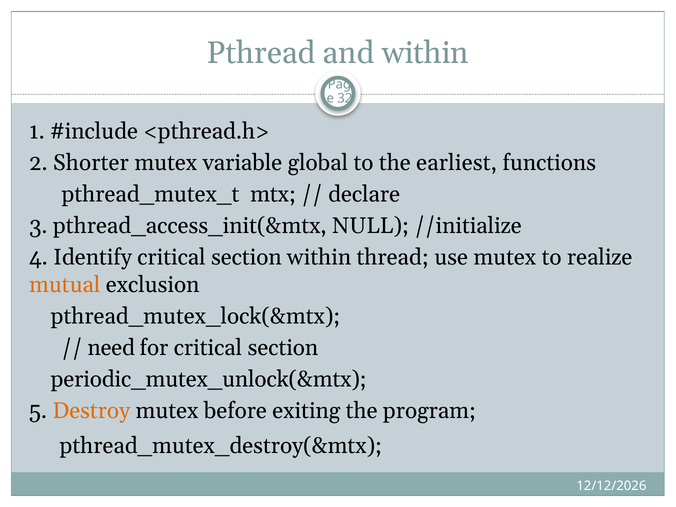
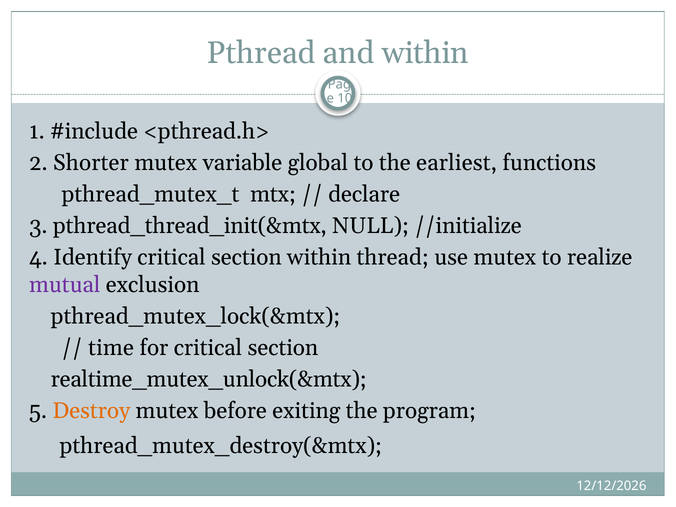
32: 32 -> 10
pthread_access_init(&mtx: pthread_access_init(&mtx -> pthread_thread_init(&mtx
mutual colour: orange -> purple
need: need -> time
periodic_mutex_unlock(&mtx: periodic_mutex_unlock(&mtx -> realtime_mutex_unlock(&mtx
